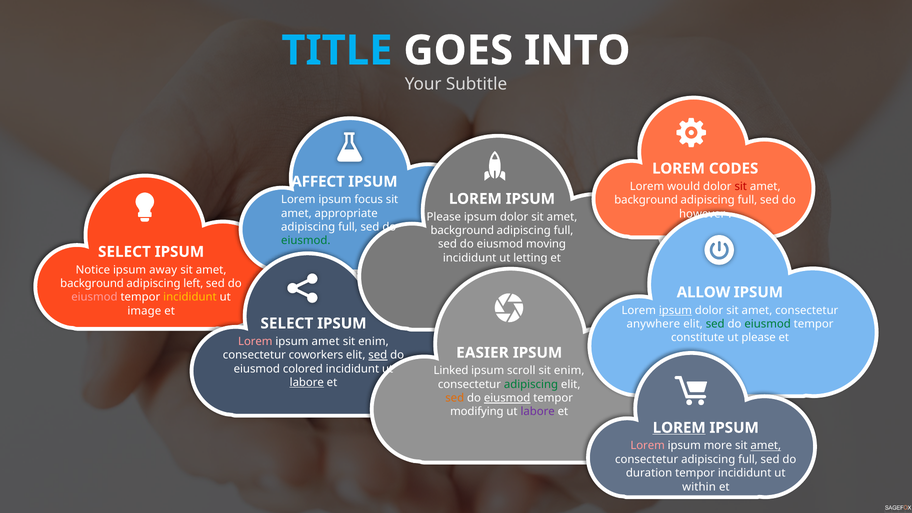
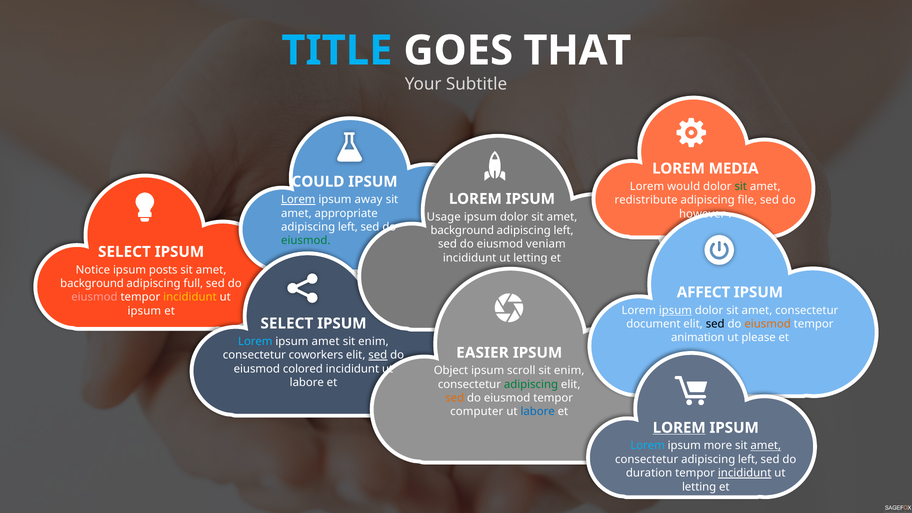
INTO: INTO -> THAT
CODES: CODES -> MEDIA
AFFECT: AFFECT -> COULD
sit at (741, 187) colour: red -> green
Lorem at (298, 200) underline: none -> present
focus: focus -> away
background at (646, 200): background -> redistribute
full at (747, 200): full -> file
Please at (444, 217): Please -> Usage
full at (348, 227): full -> left
full at (564, 230): full -> left
moving: moving -> veniam
away: away -> posts
left: left -> full
ALLOW: ALLOW -> AFFECT
image at (144, 311): image -> ipsum
anywhere: anywhere -> document
sed at (715, 324) colour: green -> black
eiusmod at (768, 324) colour: green -> orange
constitute: constitute -> animation
Lorem at (255, 341) colour: pink -> light blue
Linked: Linked -> Object
labore at (307, 382) underline: present -> none
eiusmod at (507, 398) underline: present -> none
modifying: modifying -> computer
labore at (538, 412) colour: purple -> blue
Lorem at (648, 446) colour: pink -> light blue
consectetur adipiscing full: full -> left
incididunt at (745, 473) underline: none -> present
within at (699, 487): within -> letting
